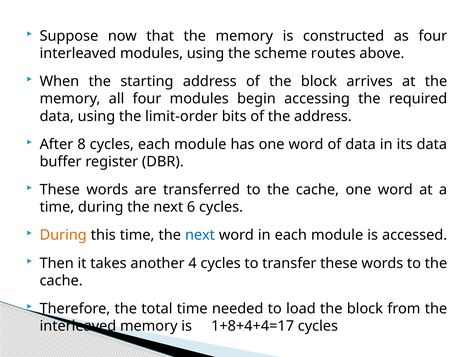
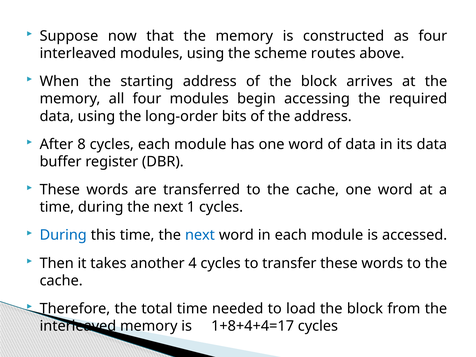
limit-order: limit-order -> long-order
6: 6 -> 1
During at (63, 235) colour: orange -> blue
